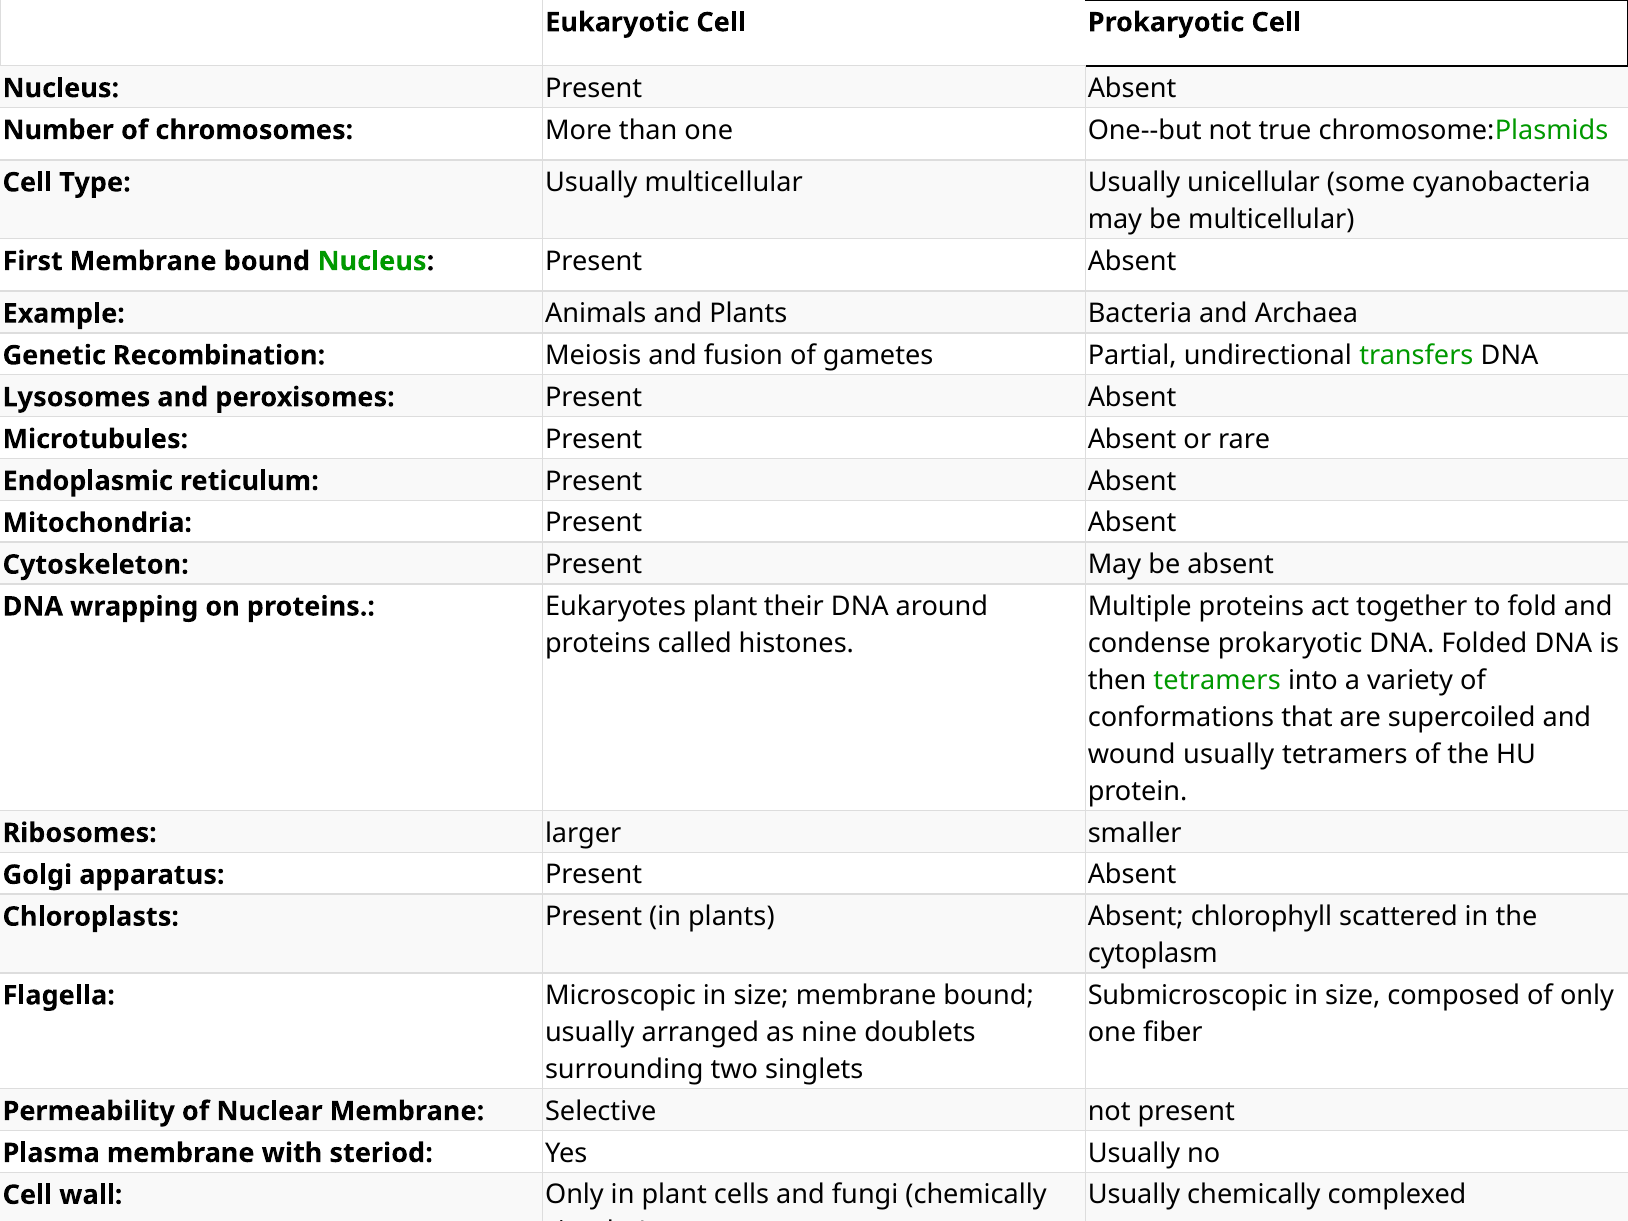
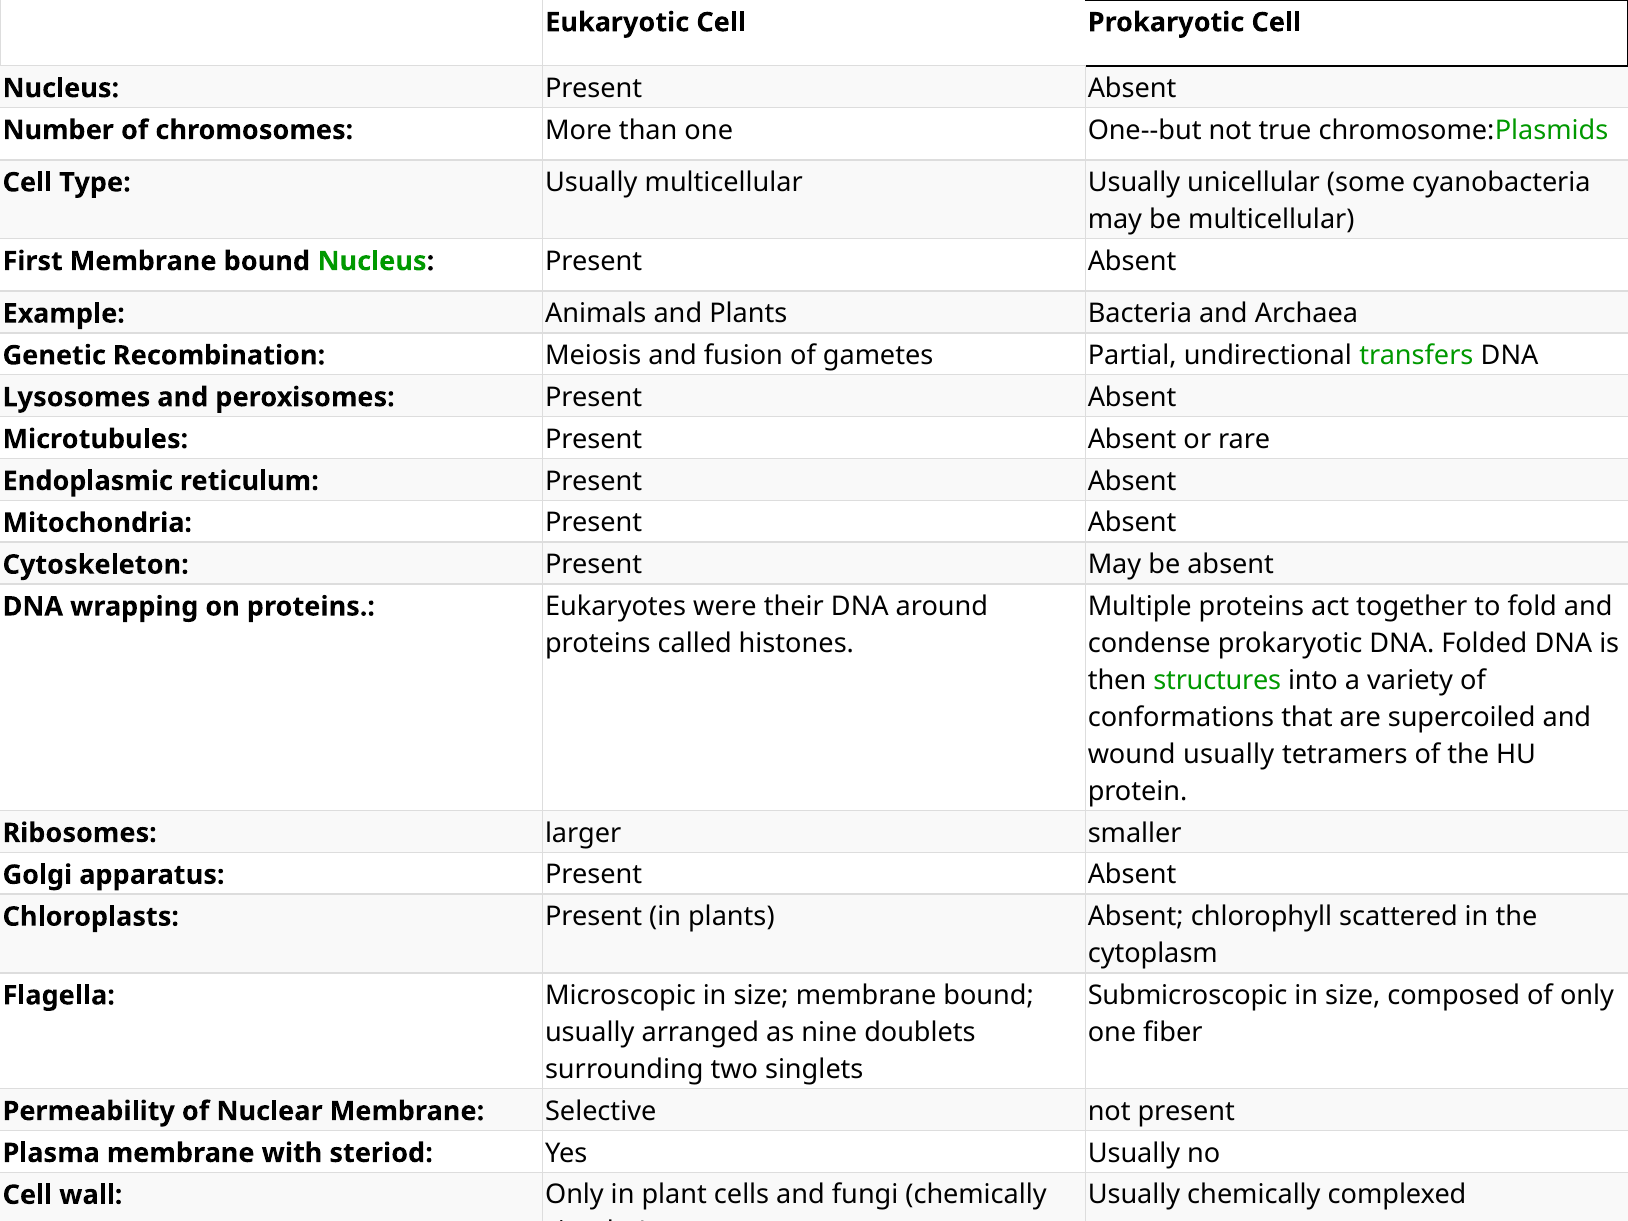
Eukaryotes plant: plant -> were
then tetramers: tetramers -> structures
